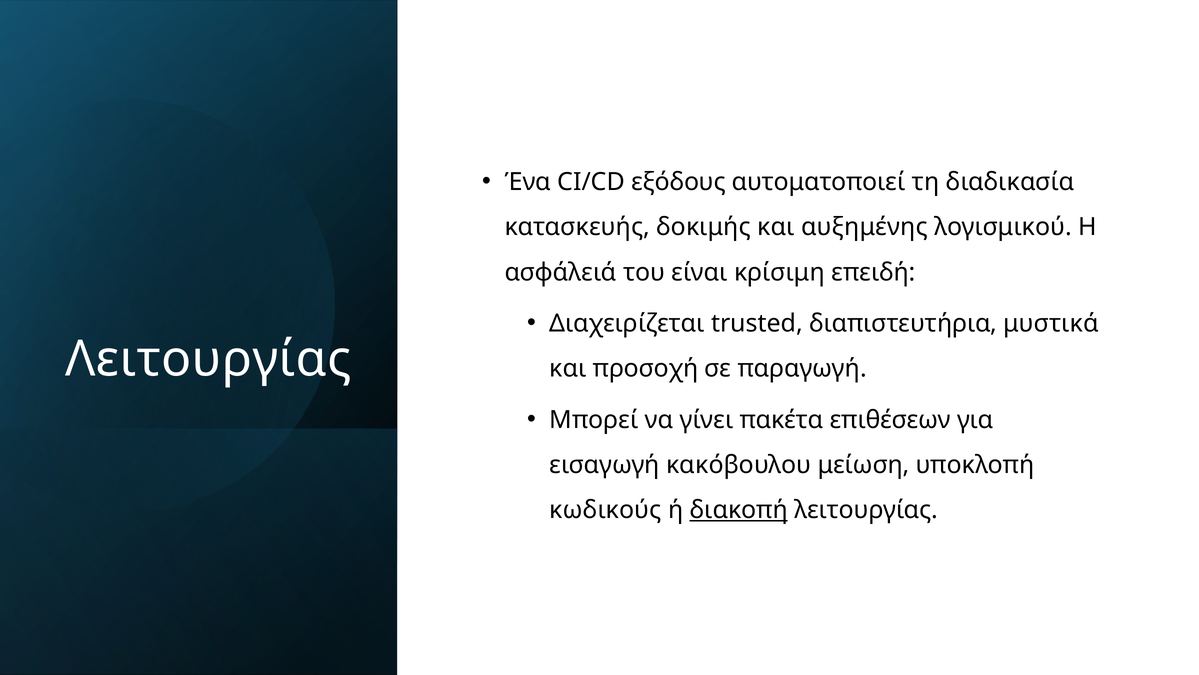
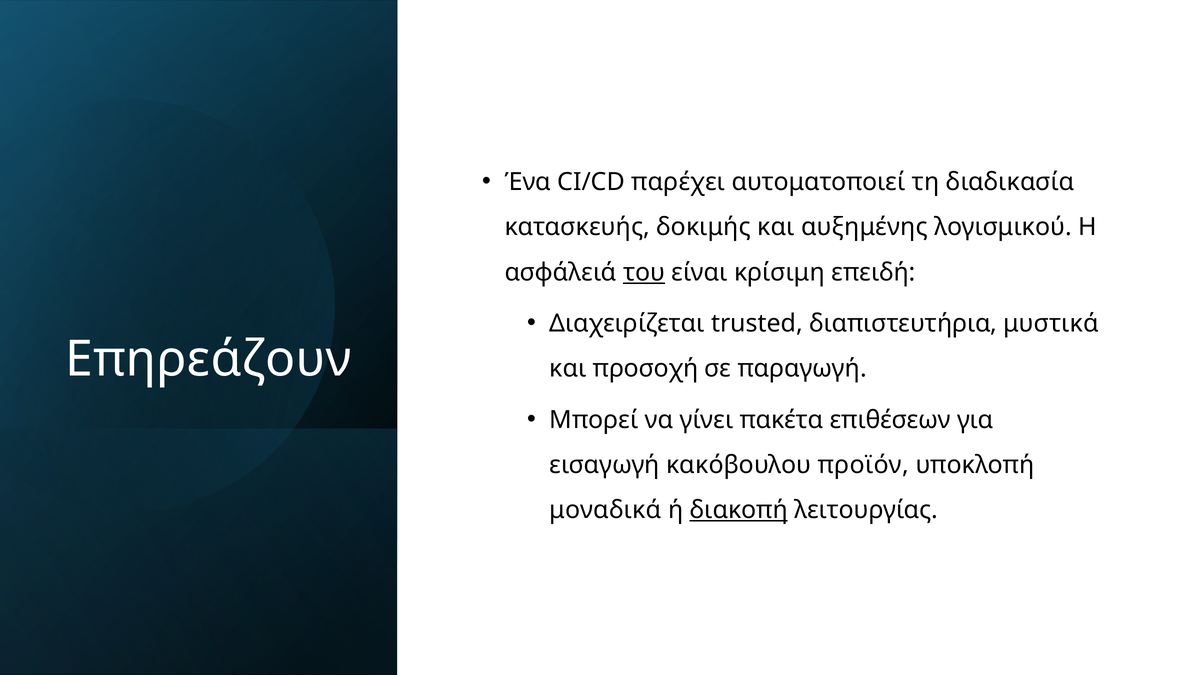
εξόδους: εξόδους -> παρέχει
του underline: none -> present
Λειτουργίας at (208, 359): Λειτουργίας -> Επηρεάζουν
μείωση: μείωση -> προϊόν
κωδικούς: κωδικούς -> μοναδικά
